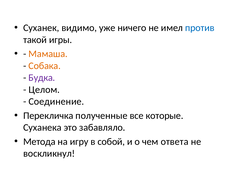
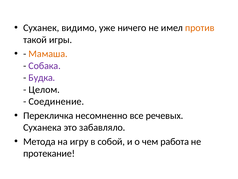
против colour: blue -> orange
Собака colour: orange -> purple
полученные: полученные -> несомненно
которые: которые -> речевых
ответа: ответа -> работа
воскликнул: воскликнул -> протекание
